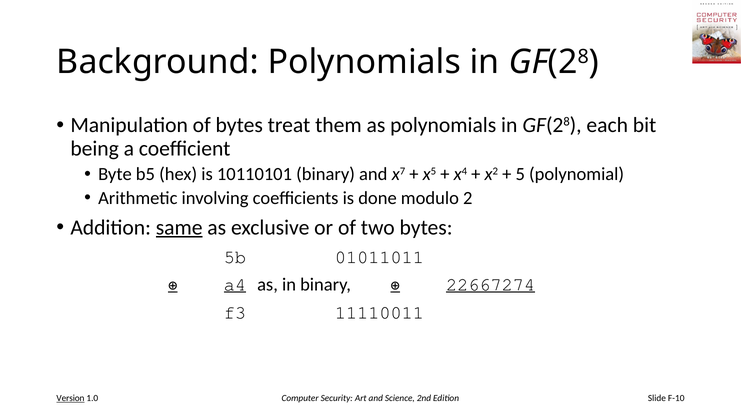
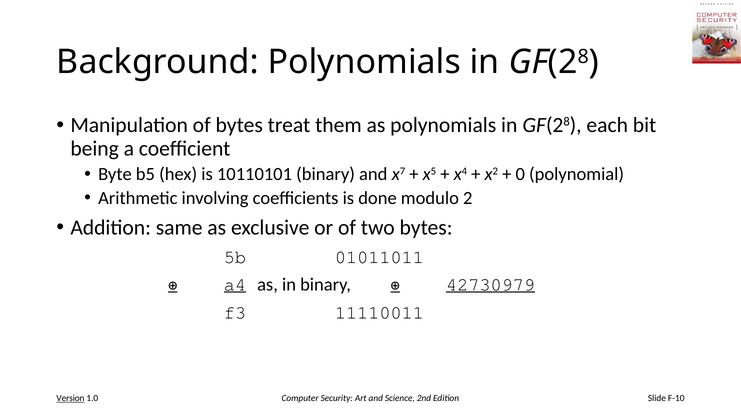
5: 5 -> 0
same underline: present -> none
22667274: 22667274 -> 42730979
